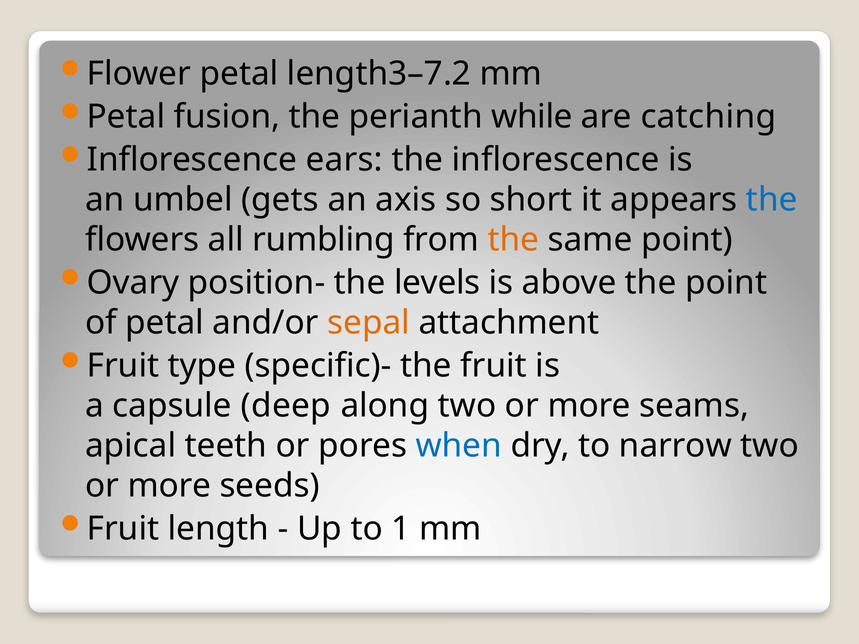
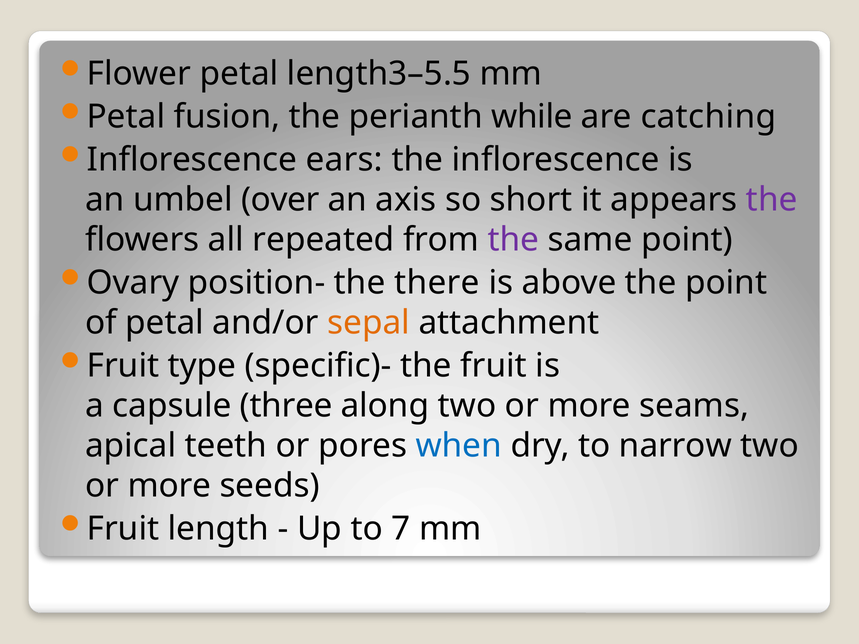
length3–7.2: length3–7.2 -> length3–5.5
gets: gets -> over
the at (772, 200) colour: blue -> purple
rumbling: rumbling -> repeated
the at (513, 240) colour: orange -> purple
levels: levels -> there
deep: deep -> three
1: 1 -> 7
